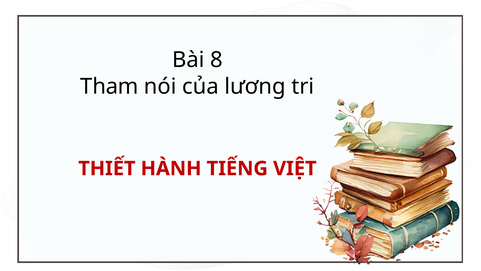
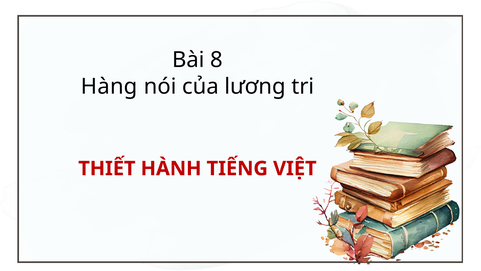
Tham: Tham -> Hàng
